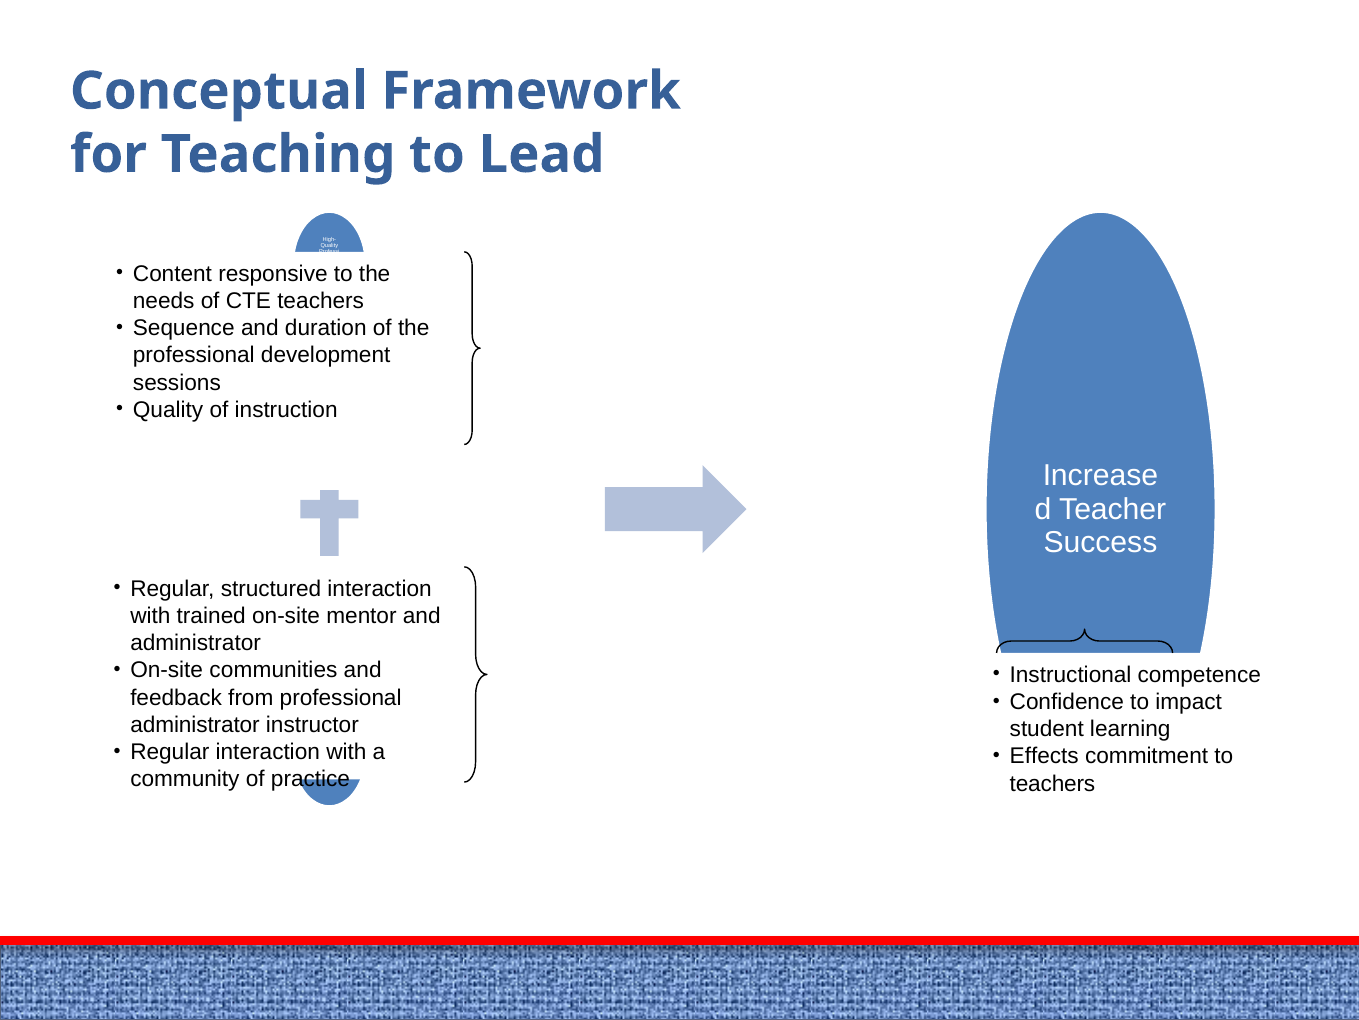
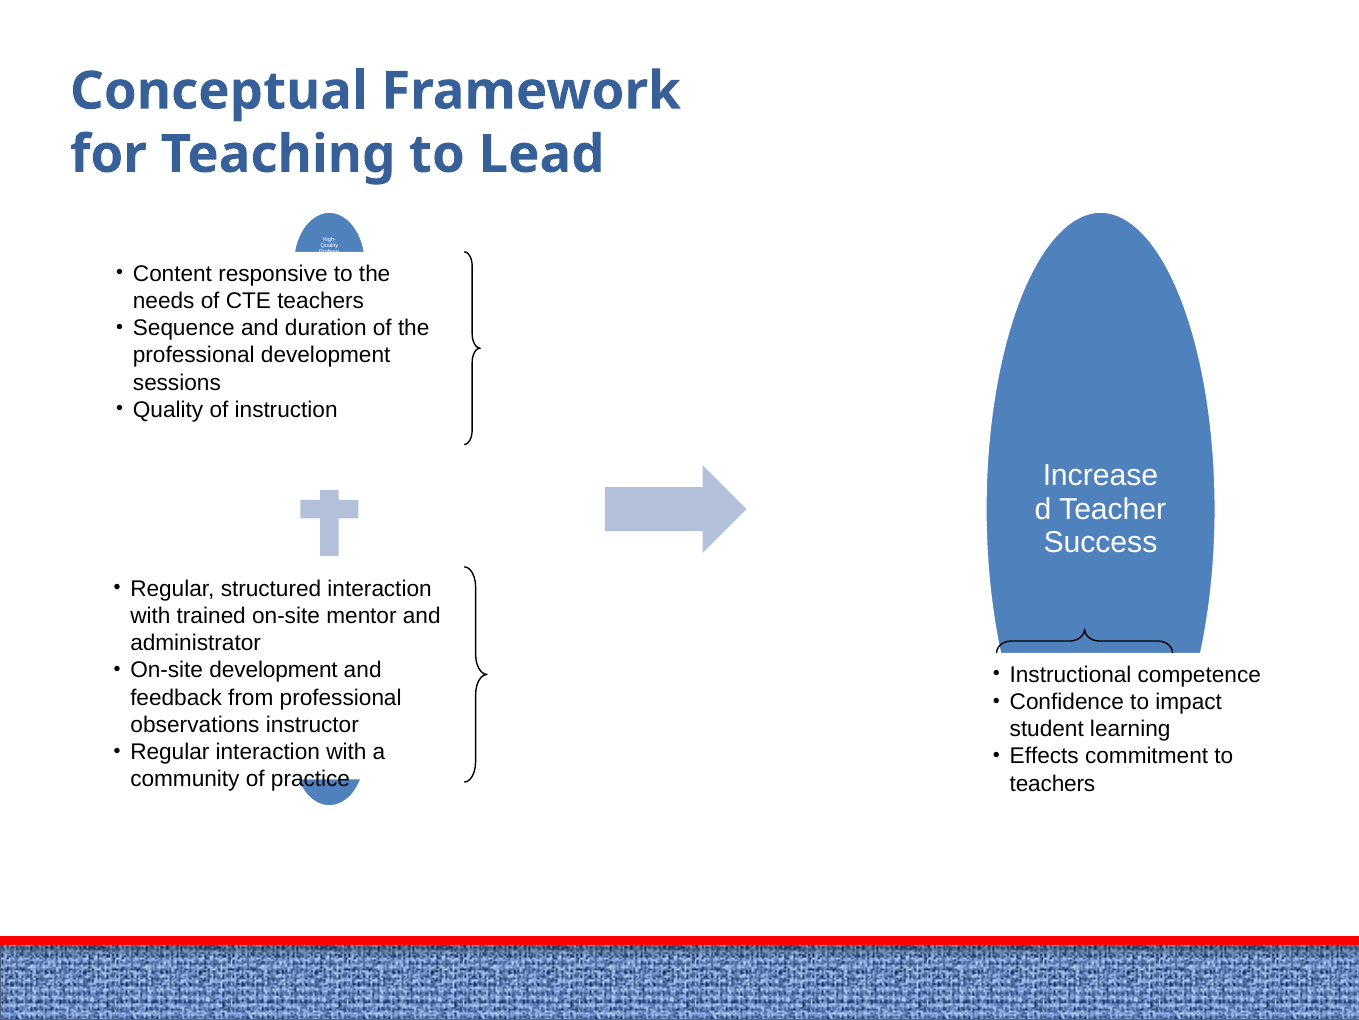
On-site communities: communities -> development
administrator at (195, 724): administrator -> observations
